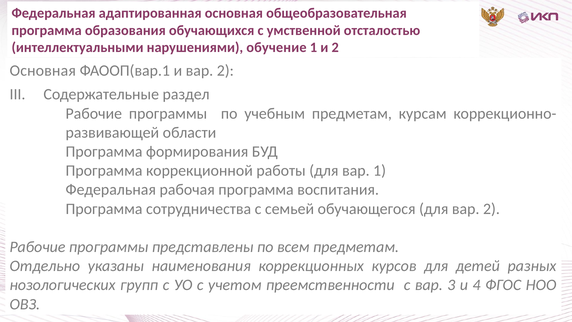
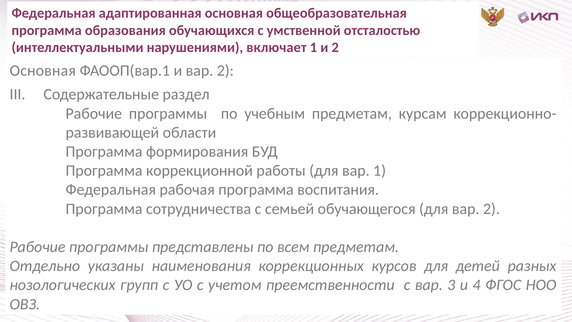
обучение: обучение -> включает
